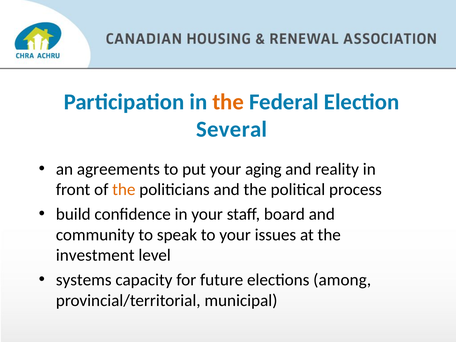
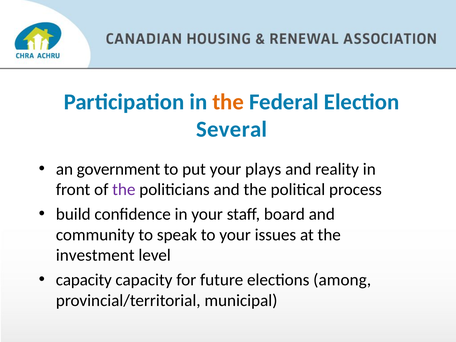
agreements: agreements -> government
aging: aging -> plays
the at (124, 190) colour: orange -> purple
systems at (84, 280): systems -> capacity
